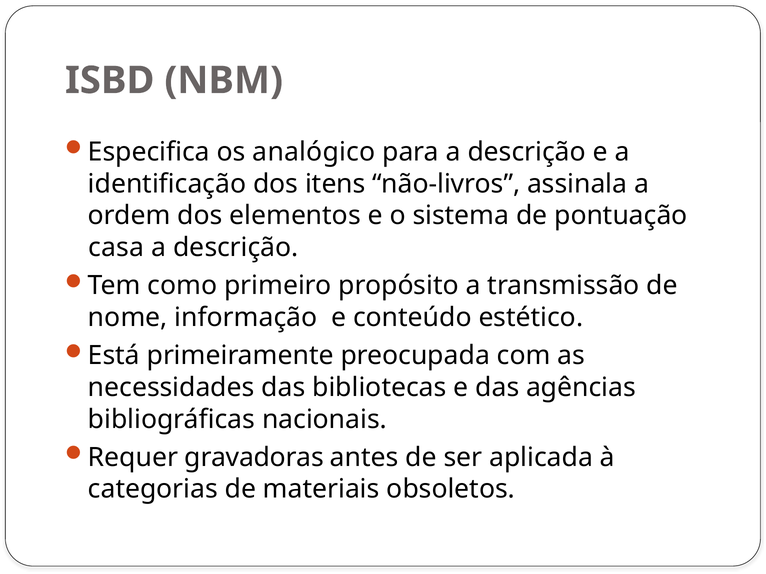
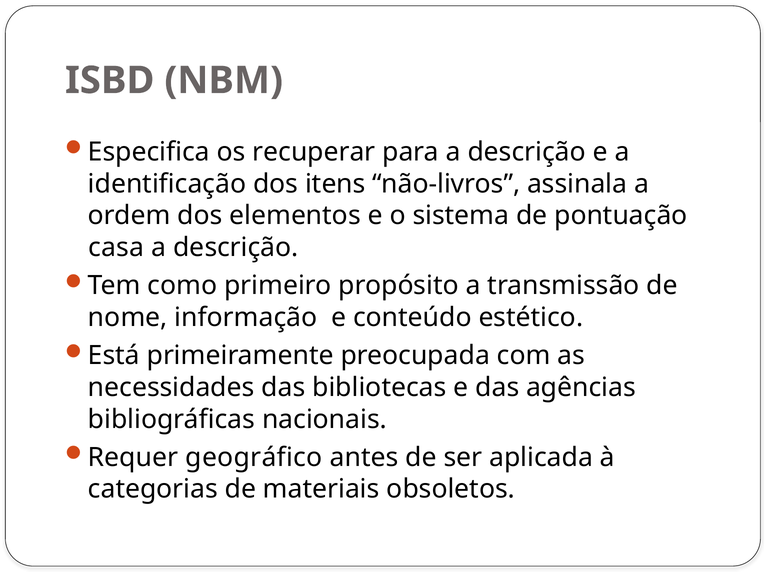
analógico: analógico -> recuperar
gravadoras: gravadoras -> geográfico
